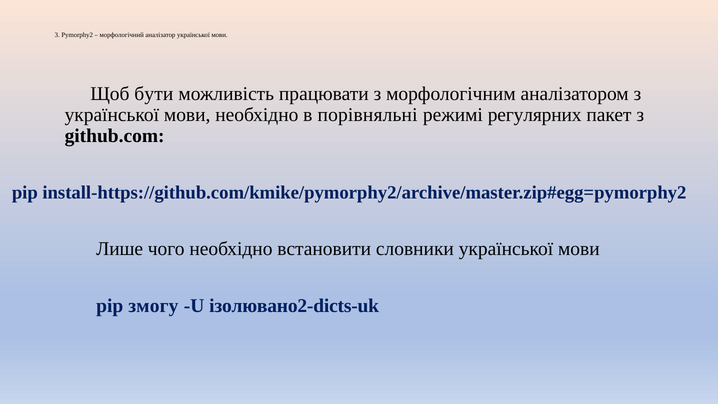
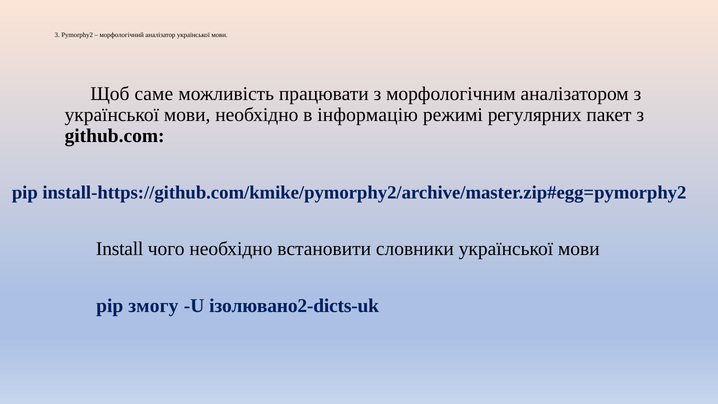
бути: бути -> саме
порівняльні: порівняльні -> інформацію
Лише: Лише -> Install
